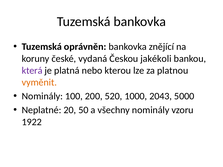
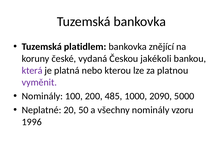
oprávněn: oprávněn -> platidlem
vyměnit colour: orange -> purple
520: 520 -> 485
2043: 2043 -> 2090
1922: 1922 -> 1996
